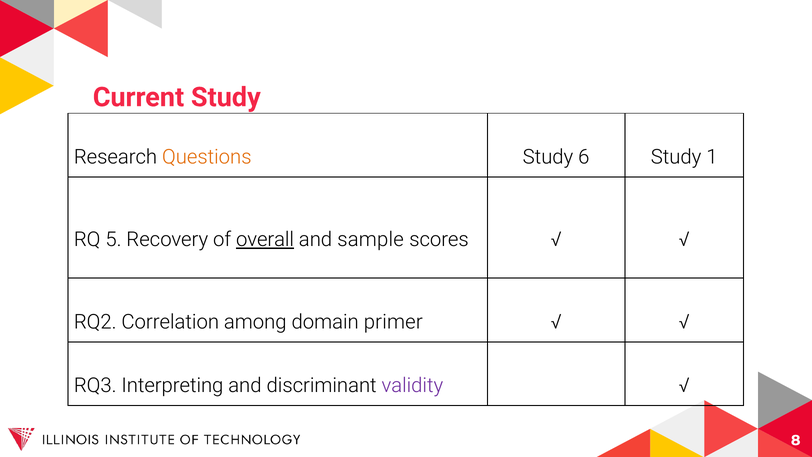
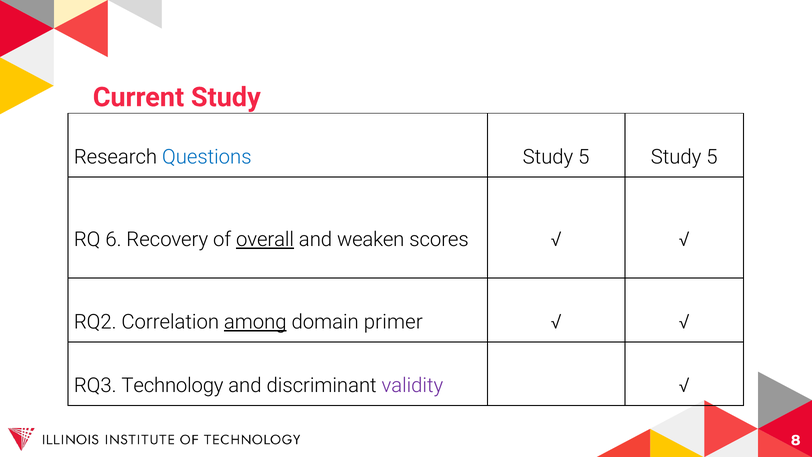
Questions colour: orange -> blue
6 at (584, 157): 6 -> 5
1 at (712, 157): 1 -> 5
5: 5 -> 6
sample: sample -> weaken
among underline: none -> present
Interpreting: Interpreting -> Technology
